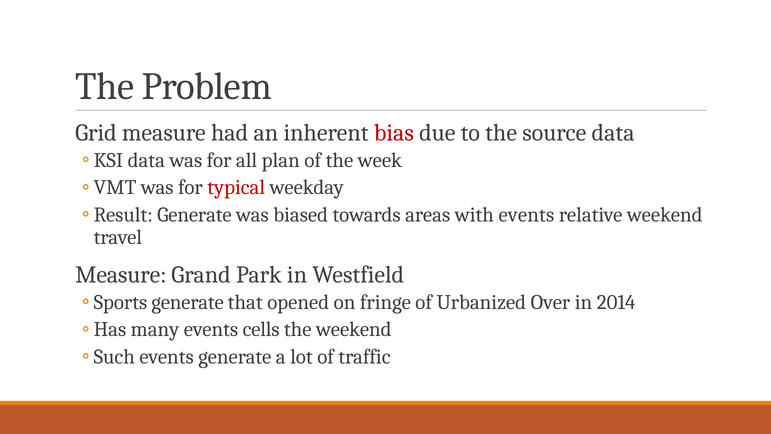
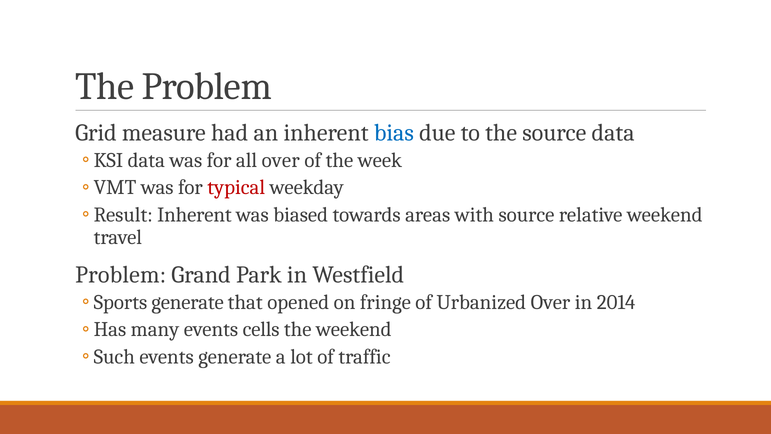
bias colour: red -> blue
all plan: plan -> over
Generate at (194, 215): Generate -> Inherent
with events: events -> source
Measure at (121, 274): Measure -> Problem
